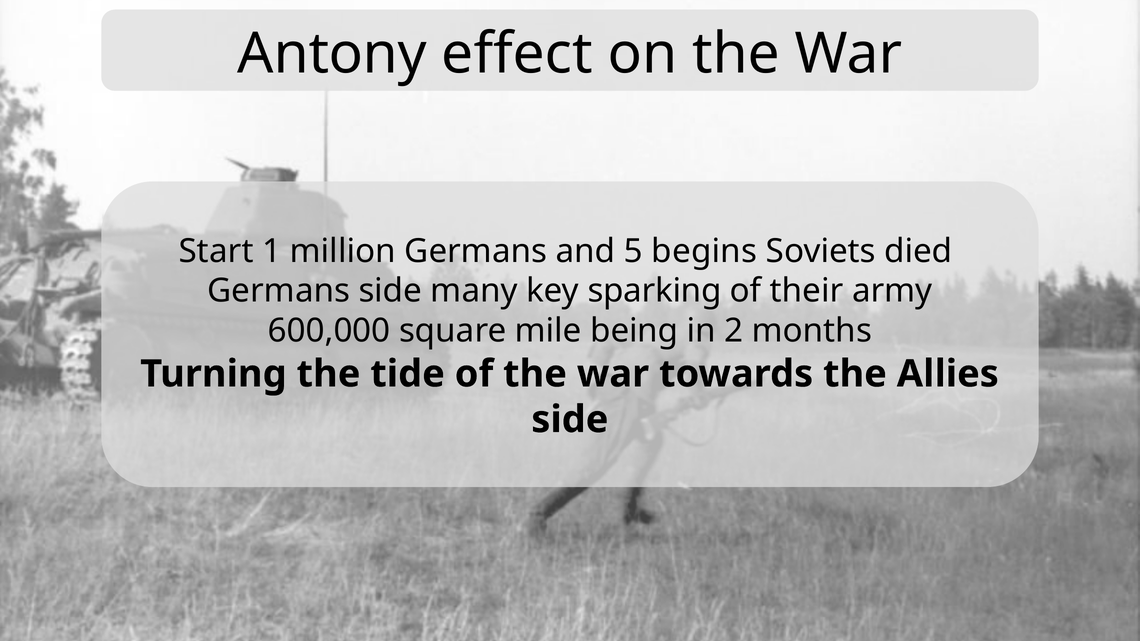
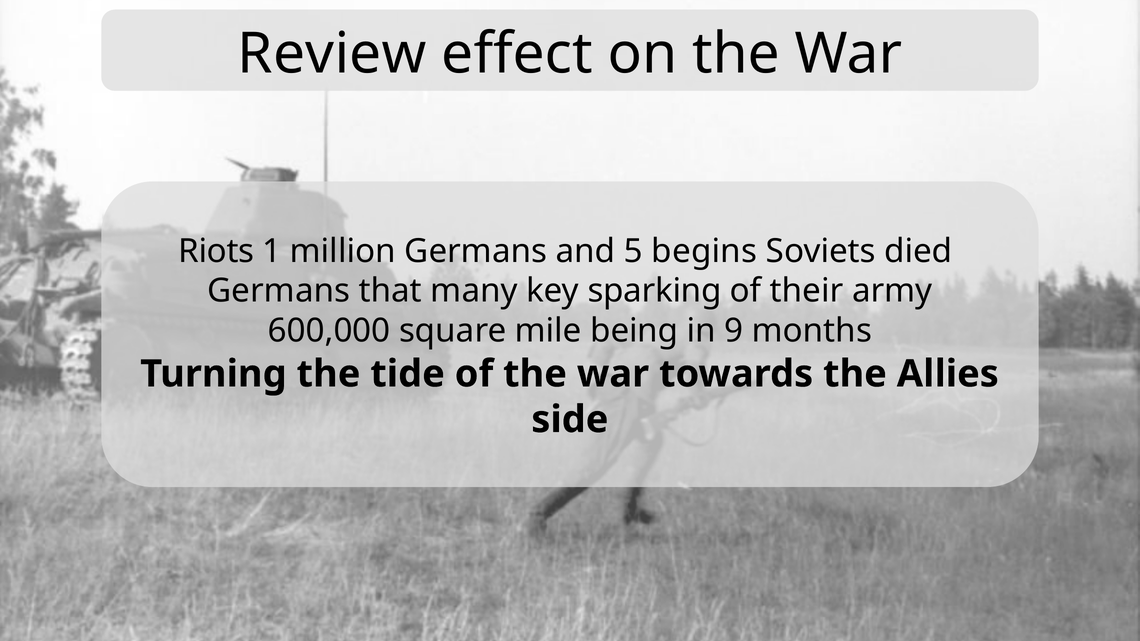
Antony: Antony -> Review
Start: Start -> Riots
Germans side: side -> that
2: 2 -> 9
